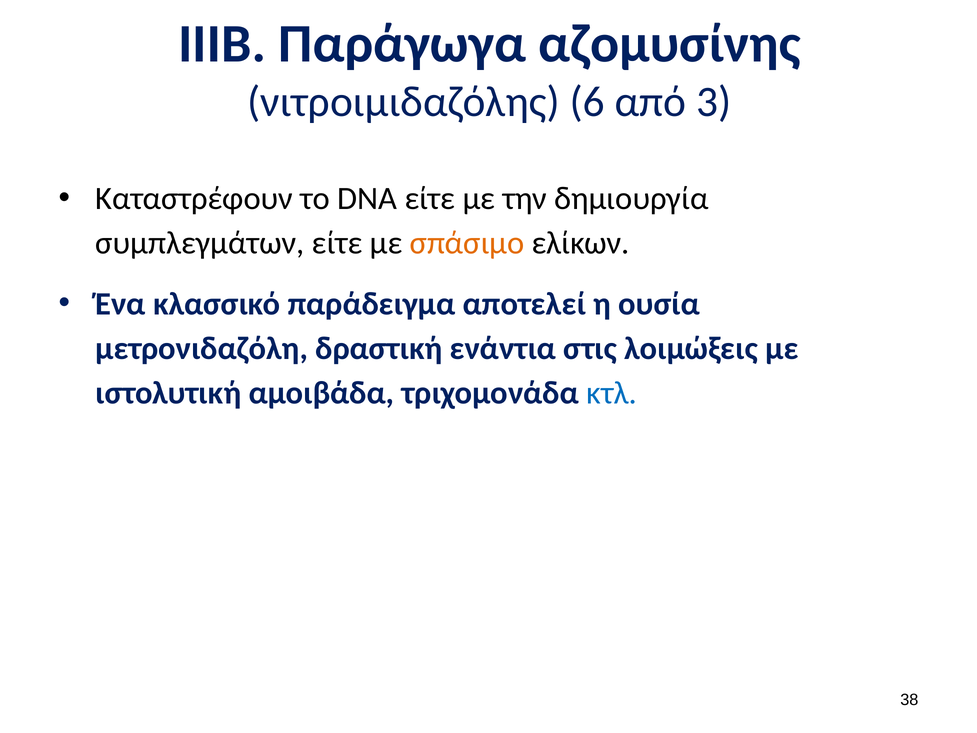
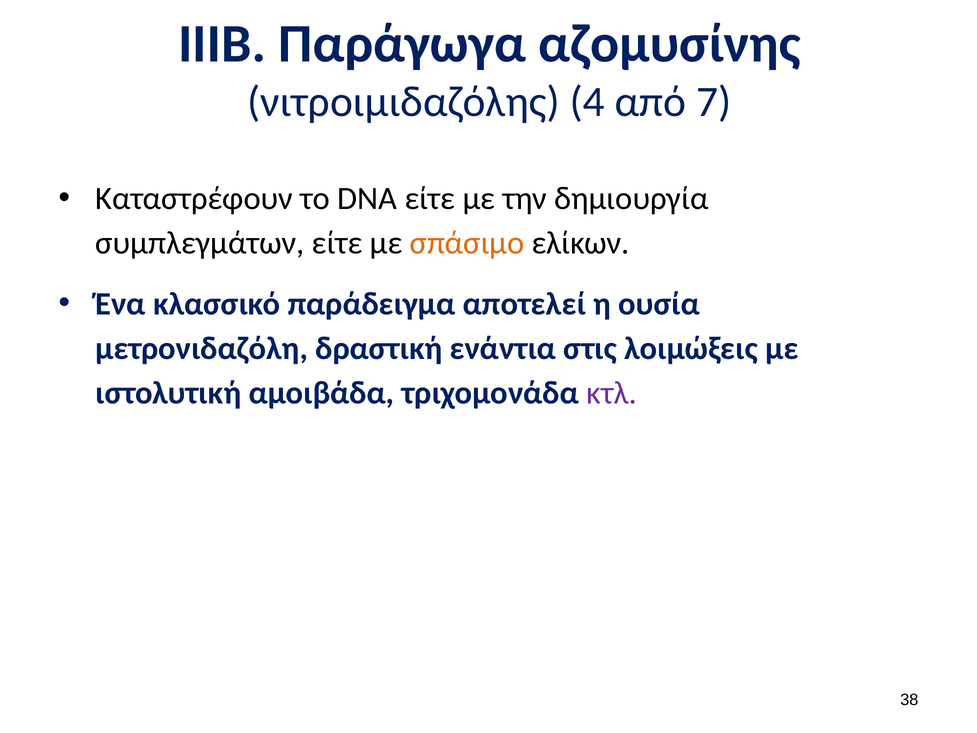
6: 6 -> 4
3: 3 -> 7
κτλ colour: blue -> purple
